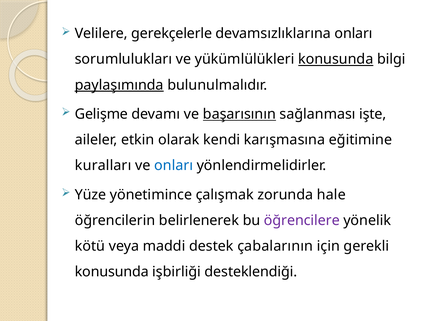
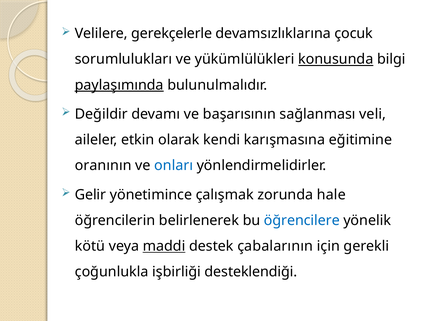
devamsızlıklarına onları: onları -> çocuk
Gelişme: Gelişme -> Değildir
başarısının underline: present -> none
işte: işte -> veli
kuralları: kuralları -> oranının
Yüze: Yüze -> Gelir
öğrencilere colour: purple -> blue
maddi underline: none -> present
konusunda at (112, 272): konusunda -> çoğunlukla
